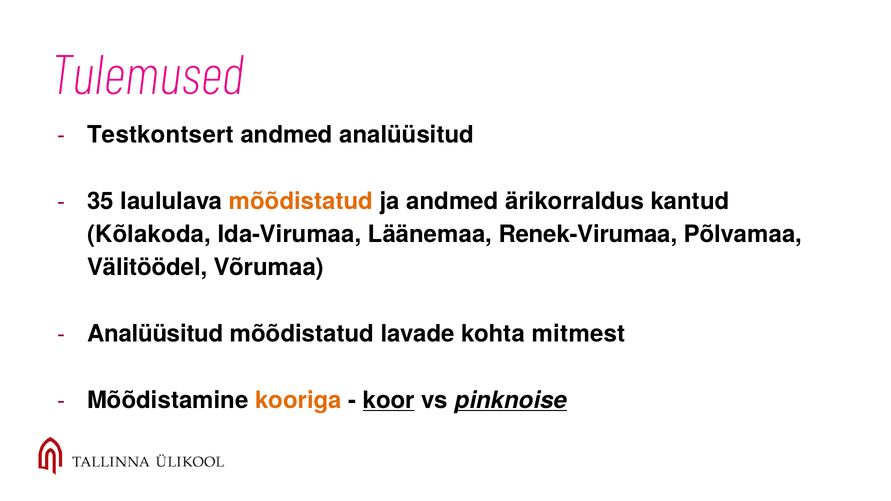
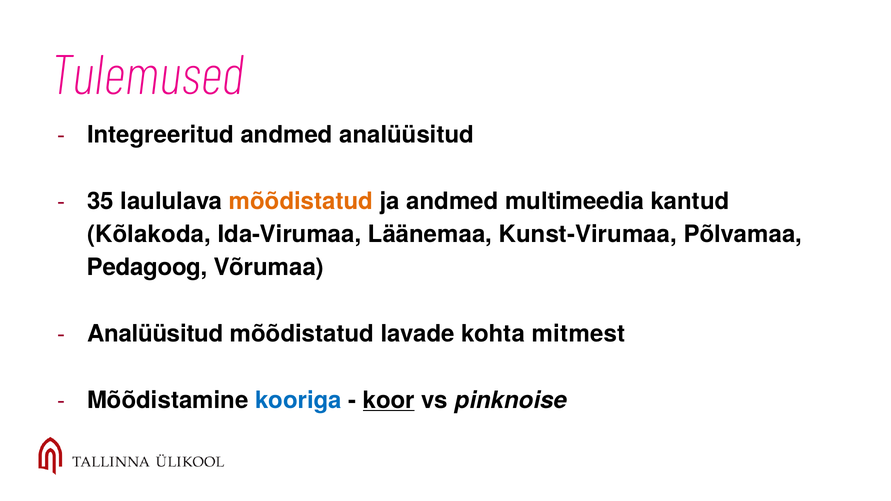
Testkontsert: Testkontsert -> Integreeritud
ärikorraldus: ärikorraldus -> multimeedia
Renek-Virumaa: Renek-Virumaa -> Kunst-Virumaa
Välitöödel: Välitöödel -> Pedagoog
kooriga colour: orange -> blue
pinknoise underline: present -> none
